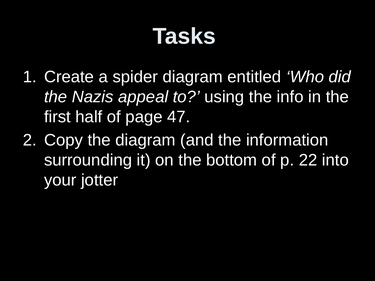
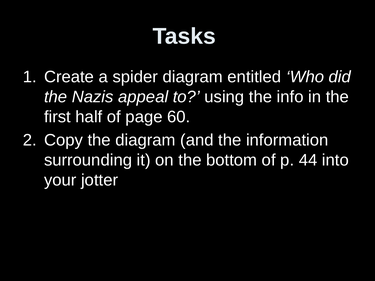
47: 47 -> 60
22: 22 -> 44
